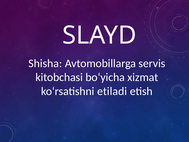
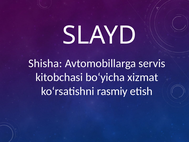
etiladi: etiladi -> rasmiy
